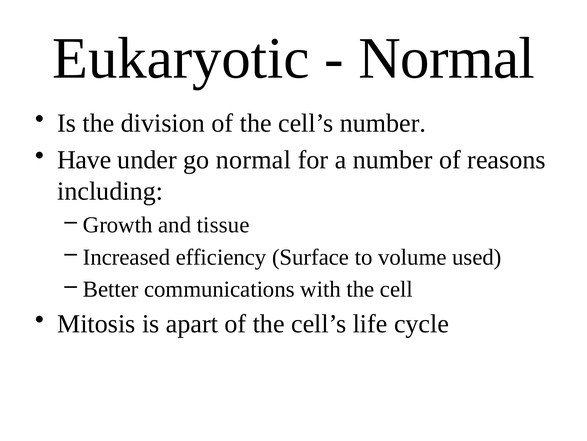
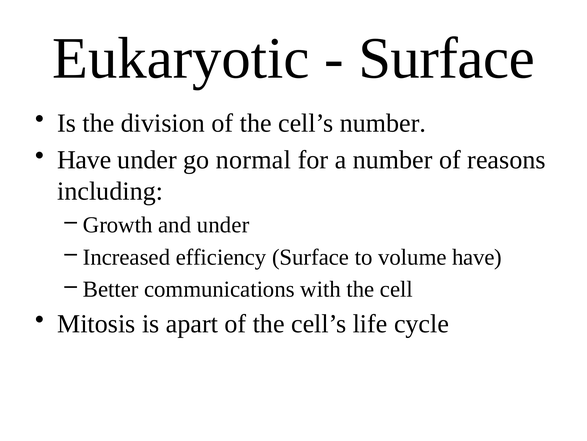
Normal at (447, 58): Normal -> Surface
and tissue: tissue -> under
volume used: used -> have
